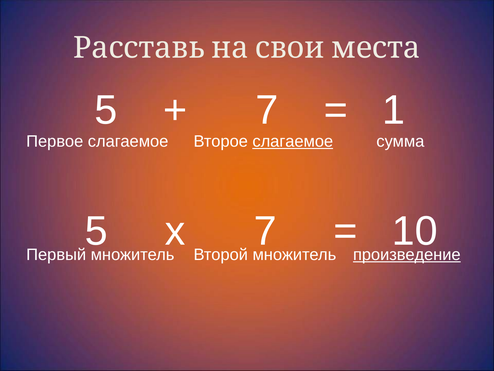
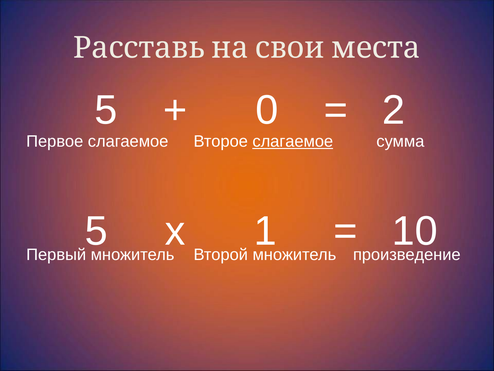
7 at (267, 110): 7 -> 0
1: 1 -> 2
х 7: 7 -> 1
произведение underline: present -> none
